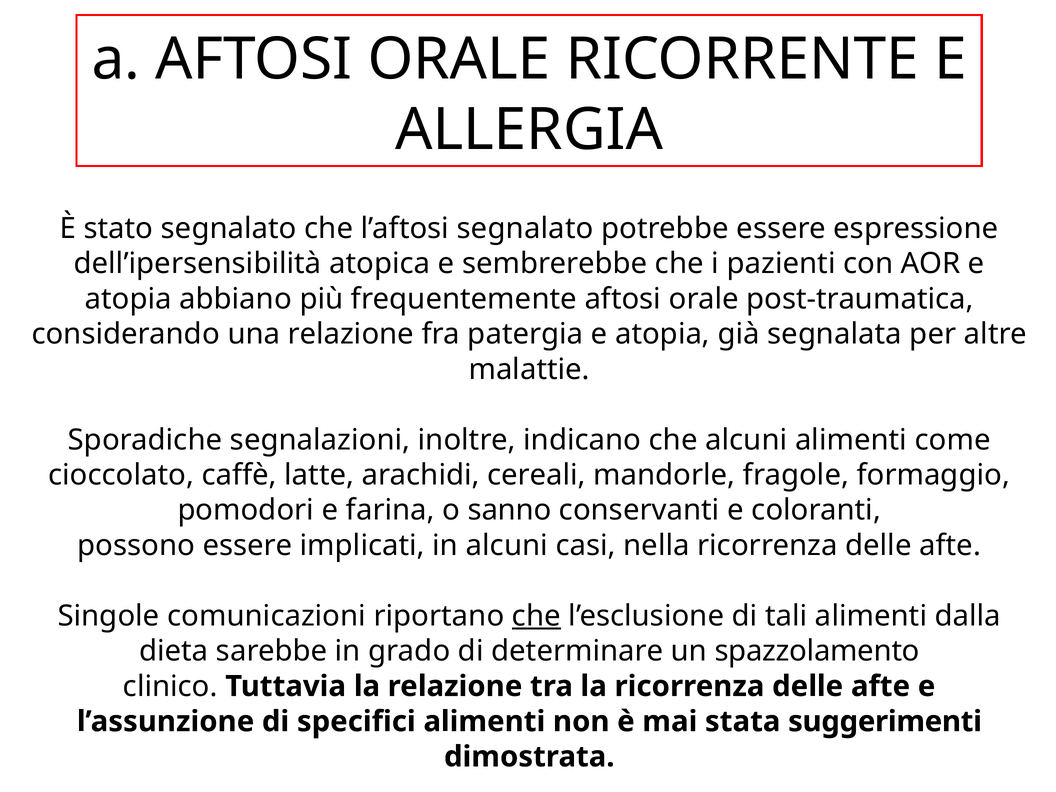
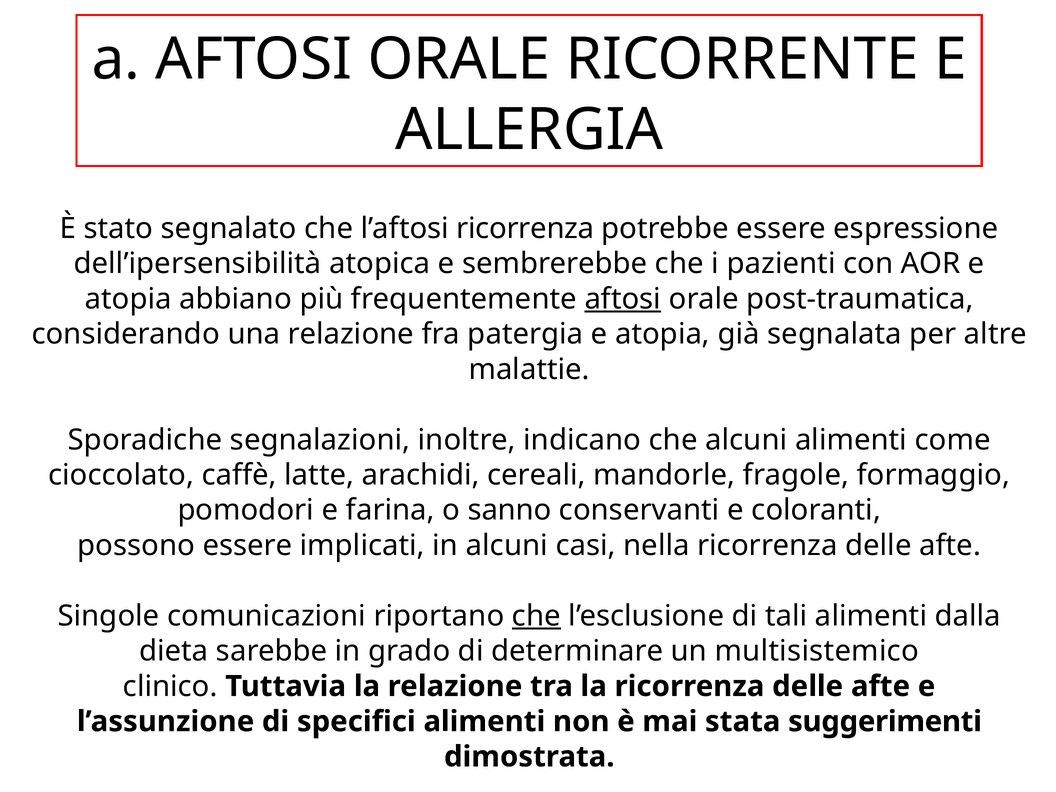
l’aftosi segnalato: segnalato -> ricorrenza
aftosi at (623, 299) underline: none -> present
spazzolamento: spazzolamento -> multisistemico
